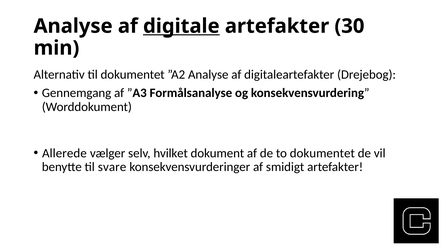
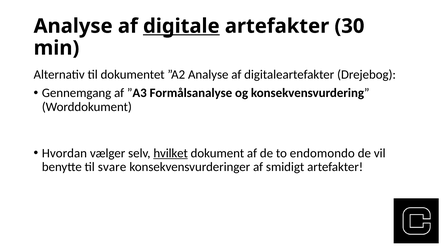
Allerede: Allerede -> Hvordan
hvilket underline: none -> present
to dokumentet: dokumentet -> endomondo
